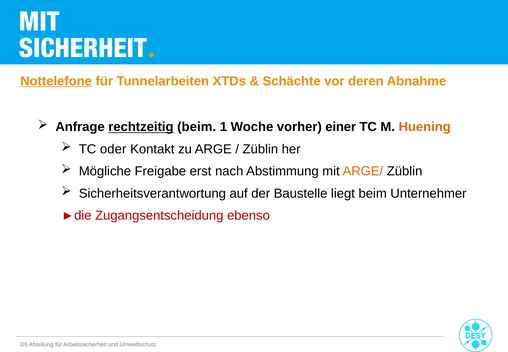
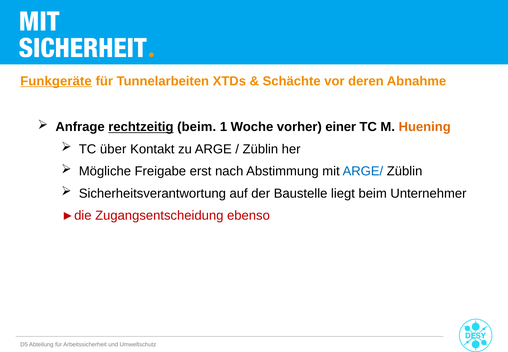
Nottelefone: Nottelefone -> Funkgeräte
oder: oder -> über
ARGE/ colour: orange -> blue
